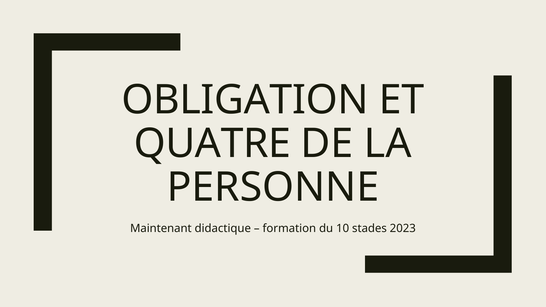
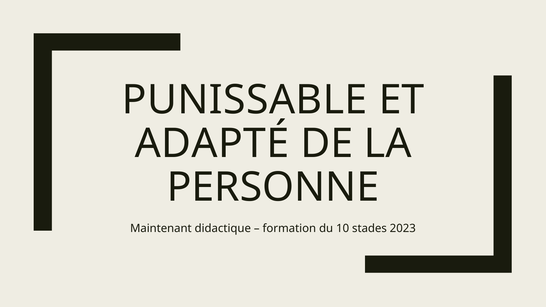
OBLIGATION: OBLIGATION -> PUNISSABLE
QUATRE: QUATRE -> ADAPTÉ
